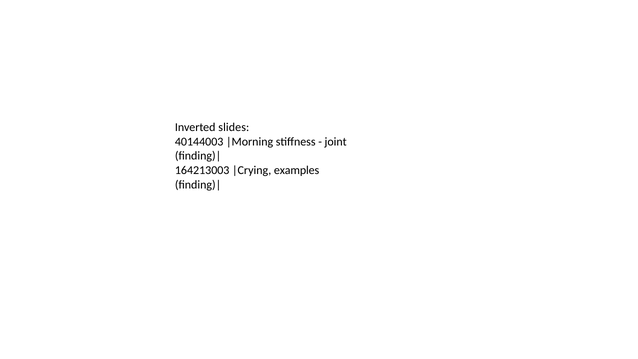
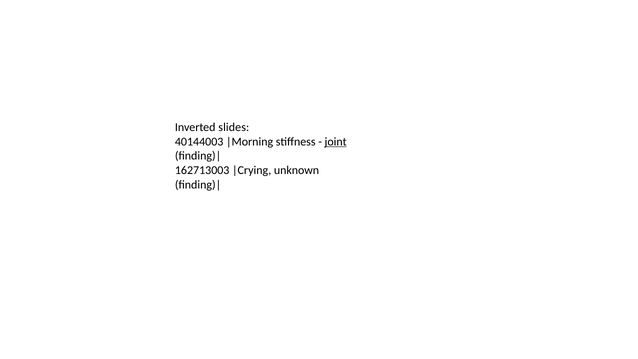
joint underline: none -> present
164213003: 164213003 -> 162713003
examples: examples -> unknown
